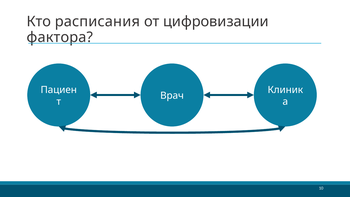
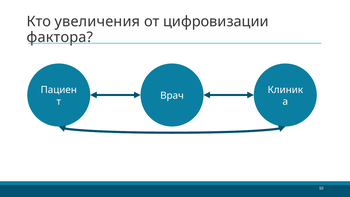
расписания: расписания -> увеличения
